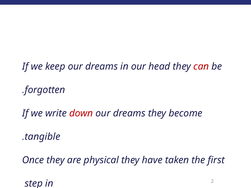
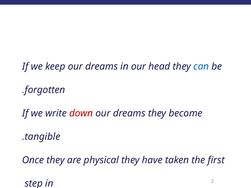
can colour: red -> blue
